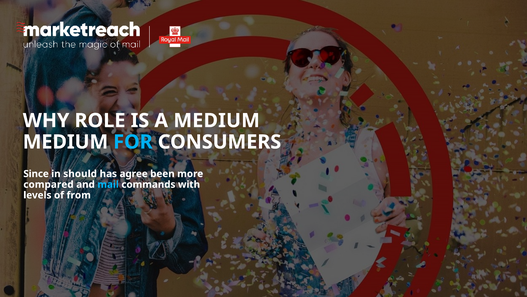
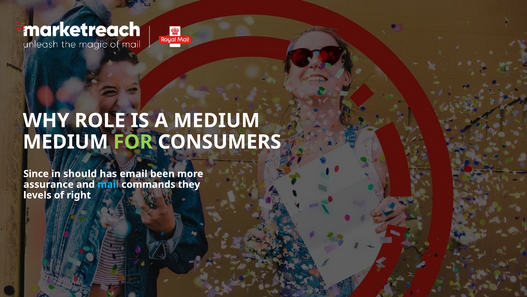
FOR colour: light blue -> light green
agree: agree -> email
compared: compared -> assurance
with: with -> they
from: from -> right
